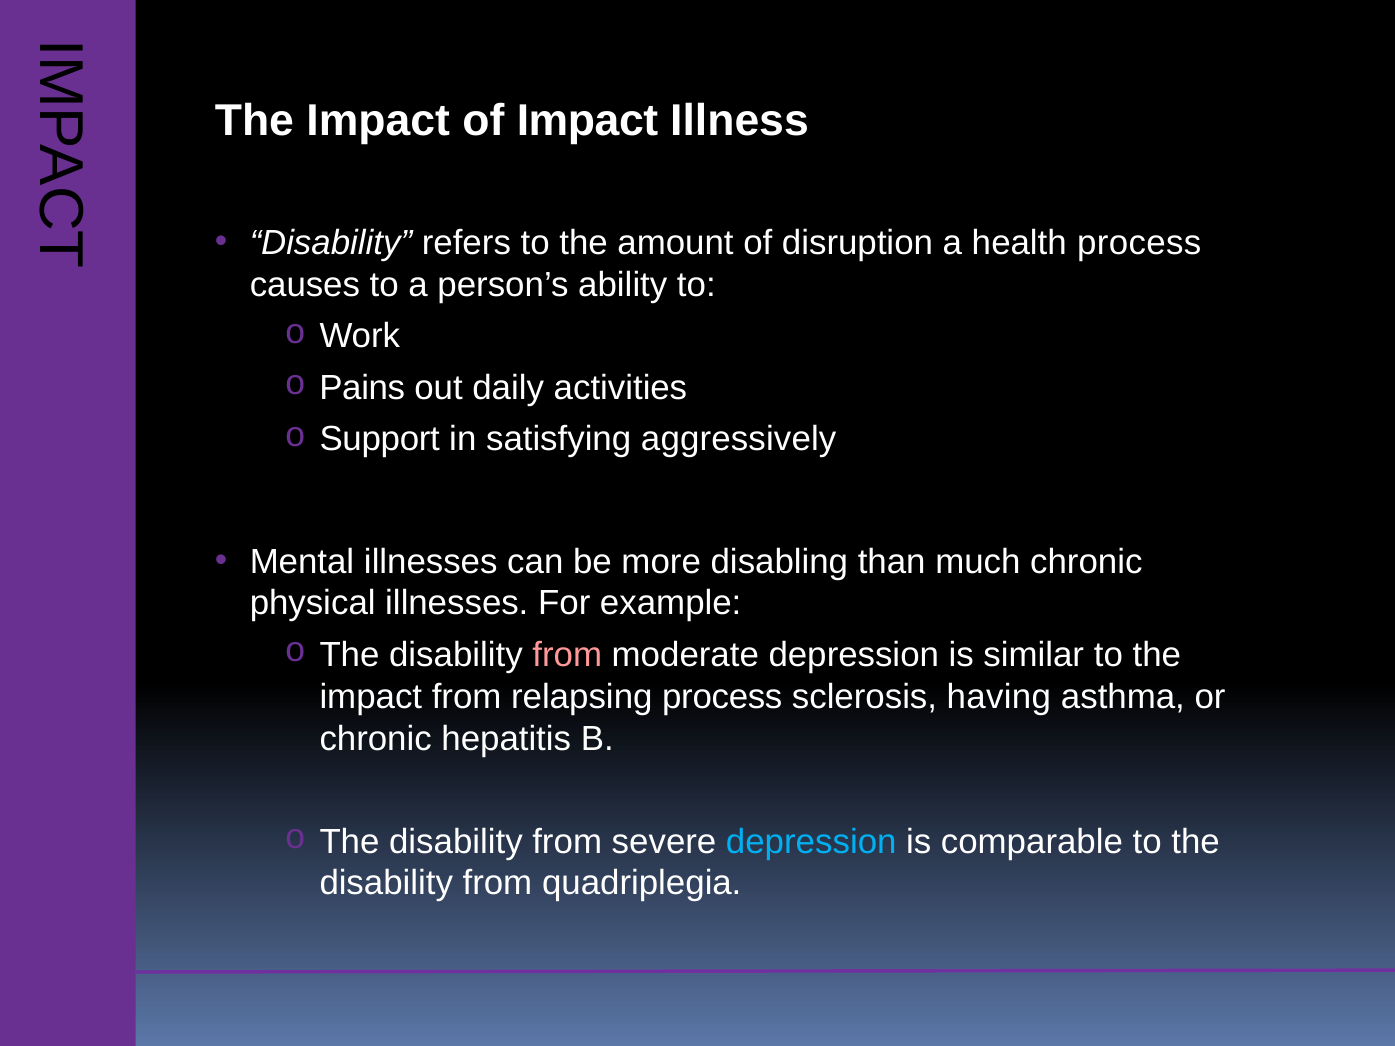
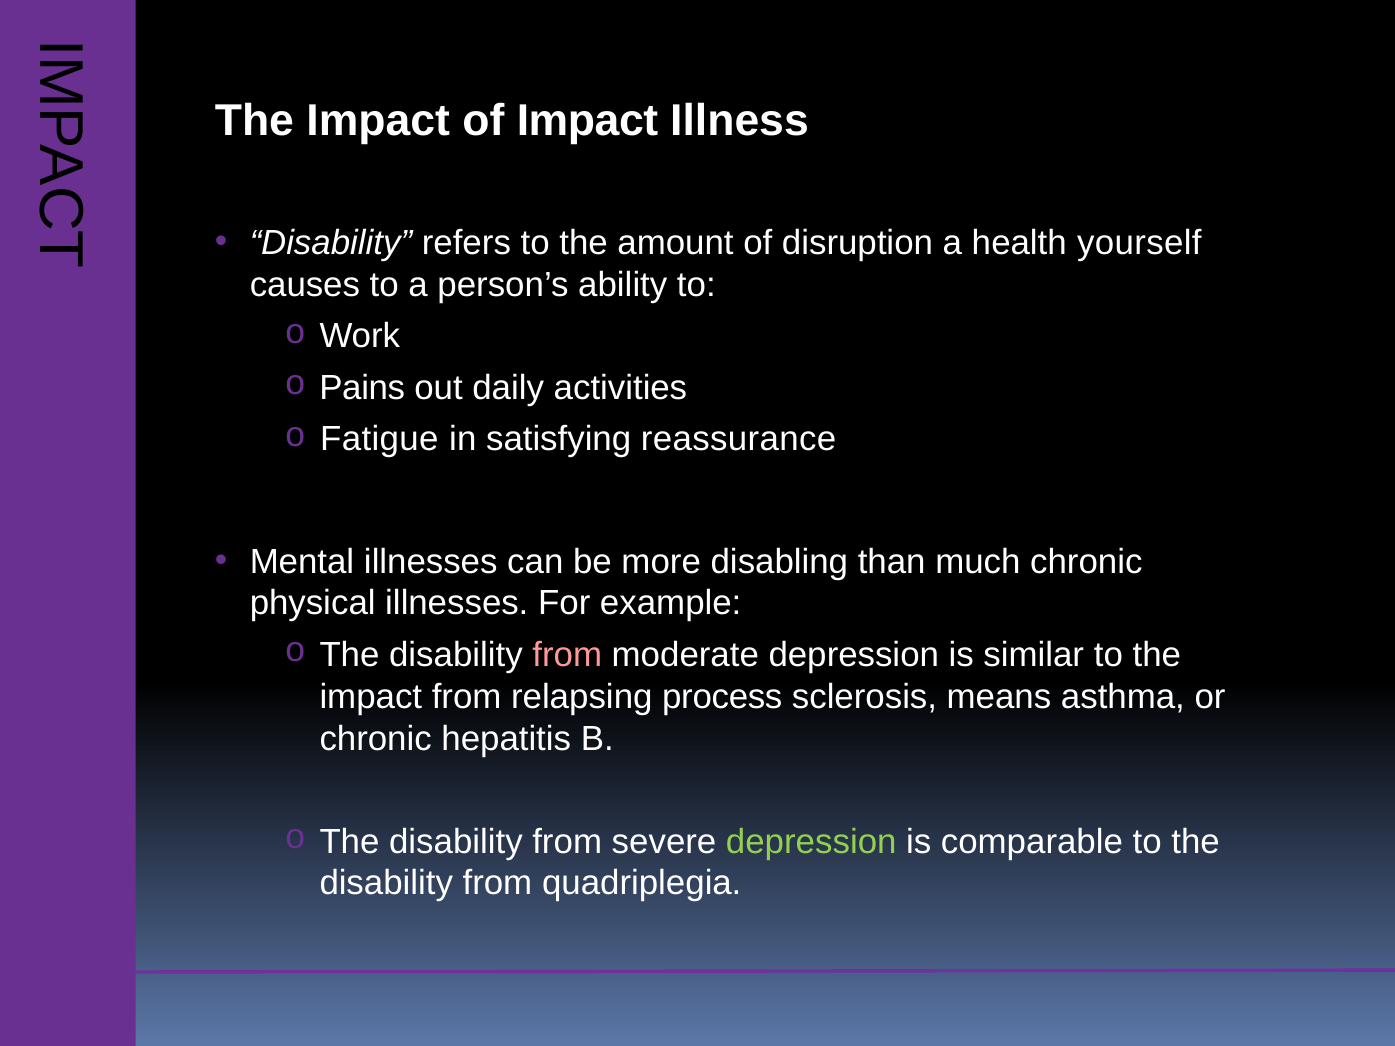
health process: process -> yourself
Support: Support -> Fatigue
aggressively: aggressively -> reassurance
having: having -> means
depression at (811, 842) colour: light blue -> light green
